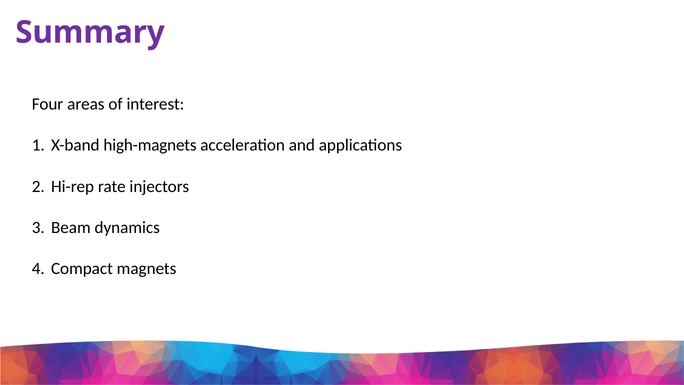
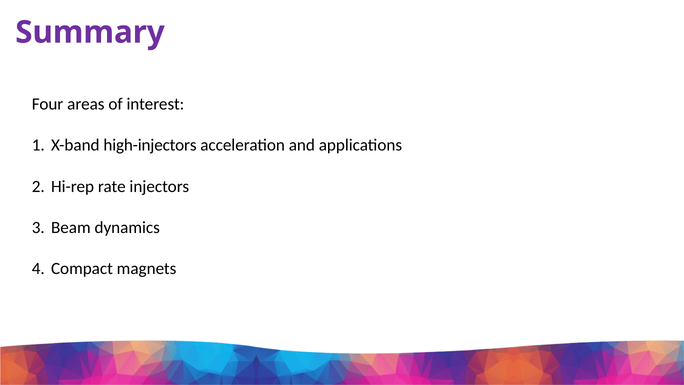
high-magnets: high-magnets -> high-injectors
